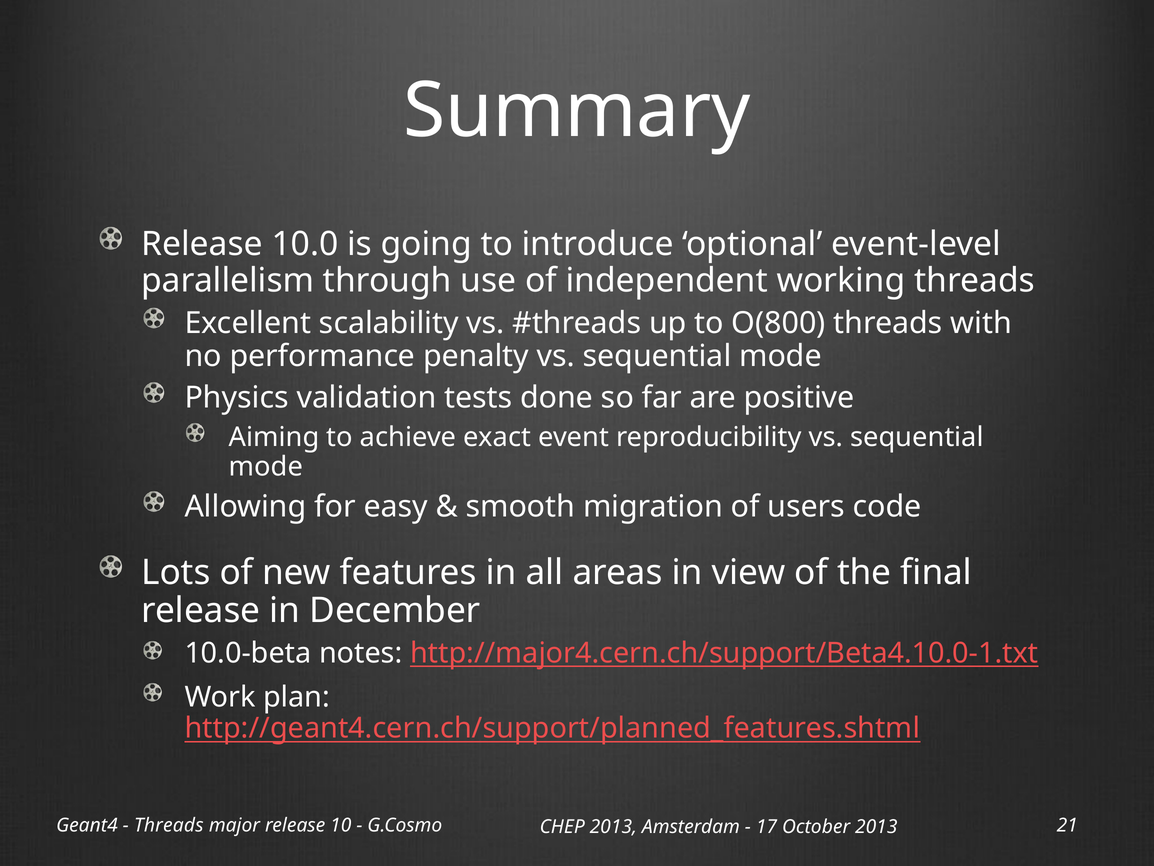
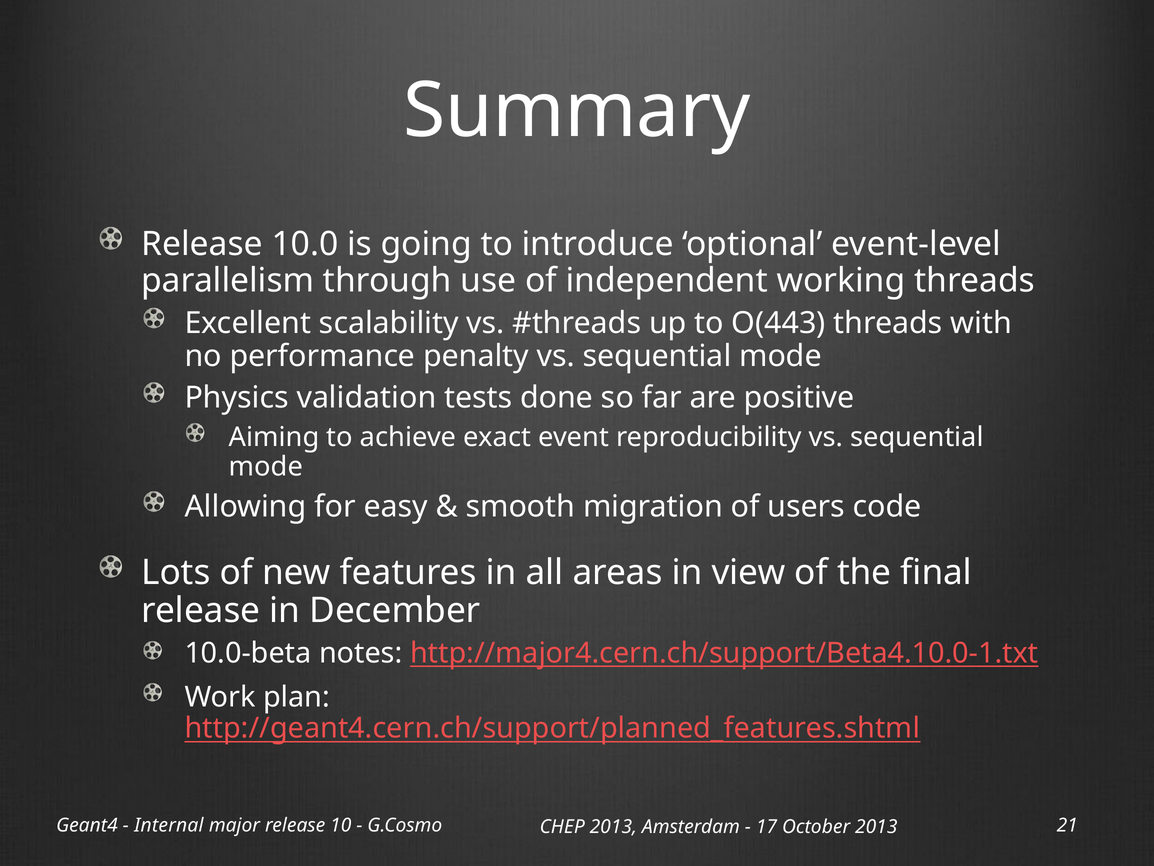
O(800: O(800 -> O(443
Threads at (169, 825): Threads -> Internal
